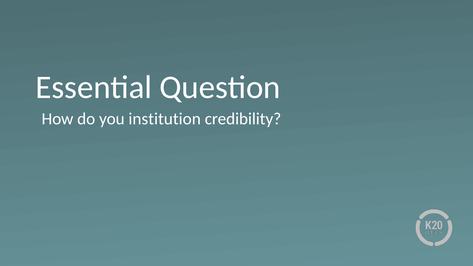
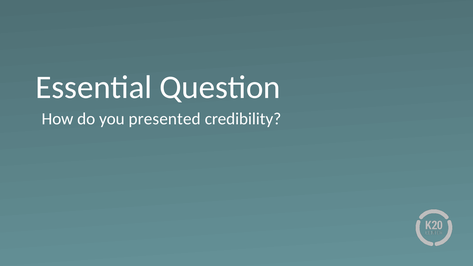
institution: institution -> presented
